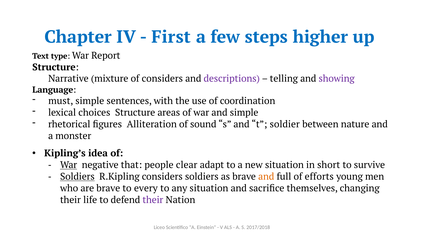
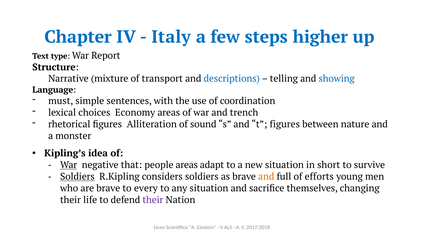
First: First -> Italy
of considers: considers -> transport
descriptions colour: purple -> blue
showing colour: purple -> blue
Structure at (135, 113): Structure -> Economy
and simple: simple -> trench
t soldier: soldier -> figures
people clear: clear -> areas
